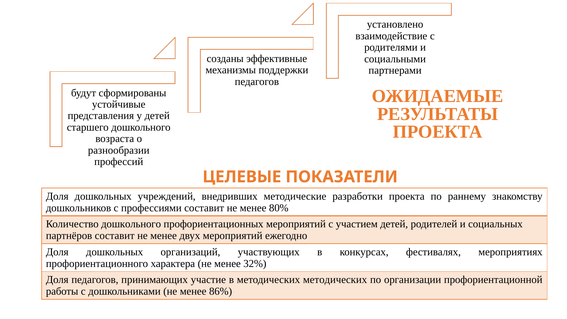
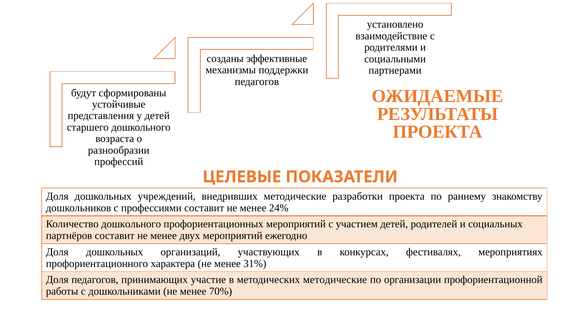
80%: 80% -> 24%
32%: 32% -> 31%
методических методических: методических -> методические
86%: 86% -> 70%
